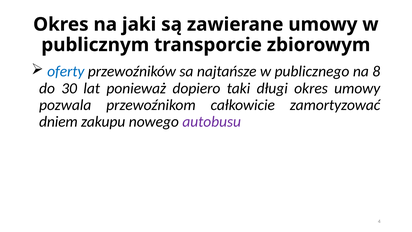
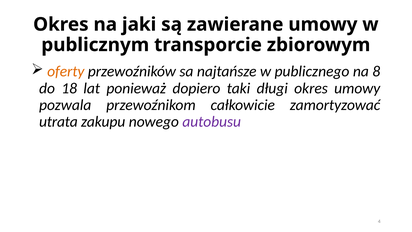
oferty colour: blue -> orange
30: 30 -> 18
dniem: dniem -> utrata
